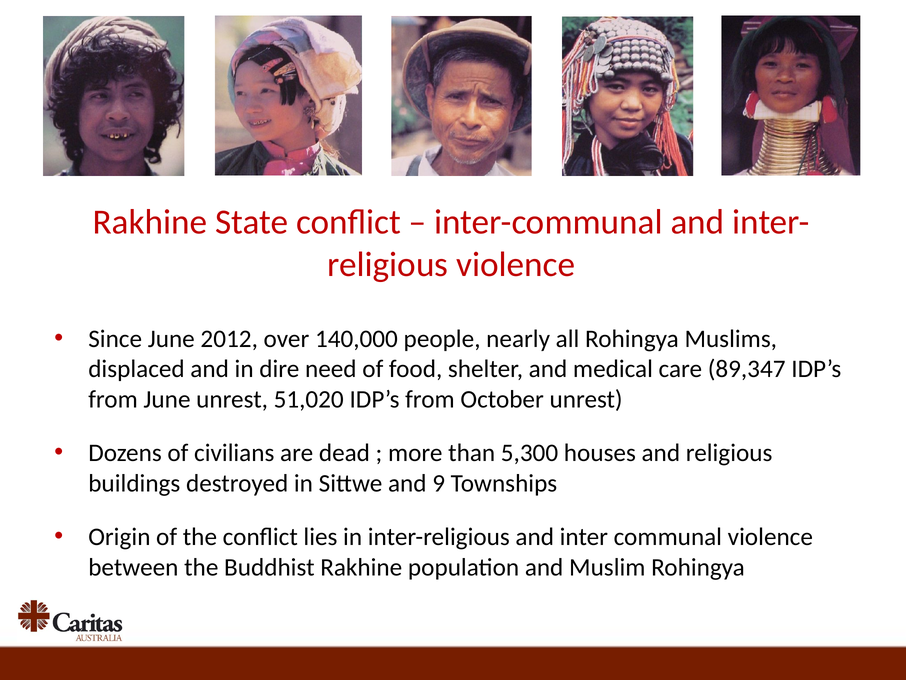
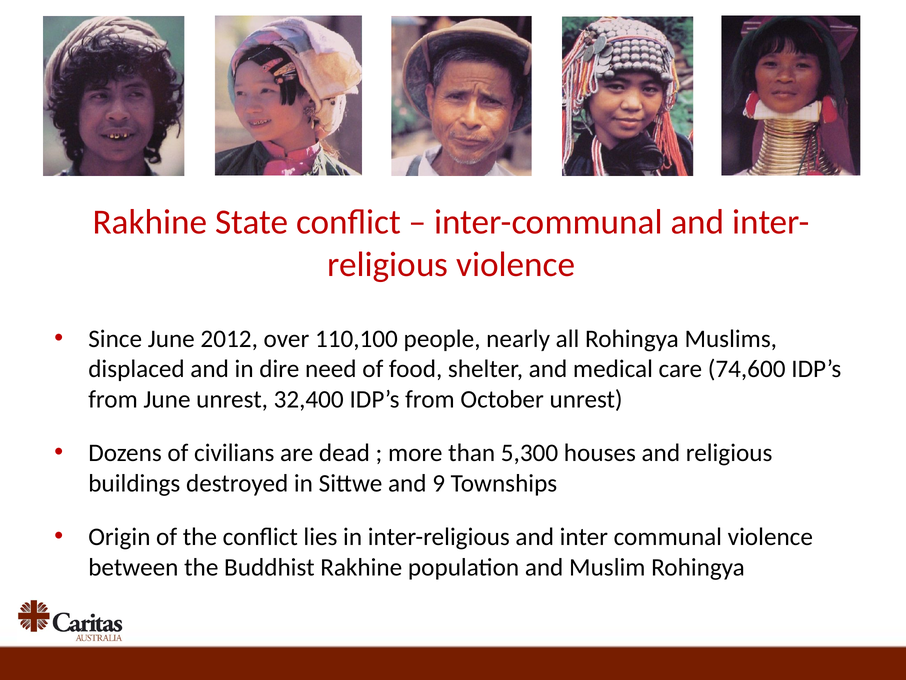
140,000: 140,000 -> 110,100
89,347: 89,347 -> 74,600
51,020: 51,020 -> 32,400
